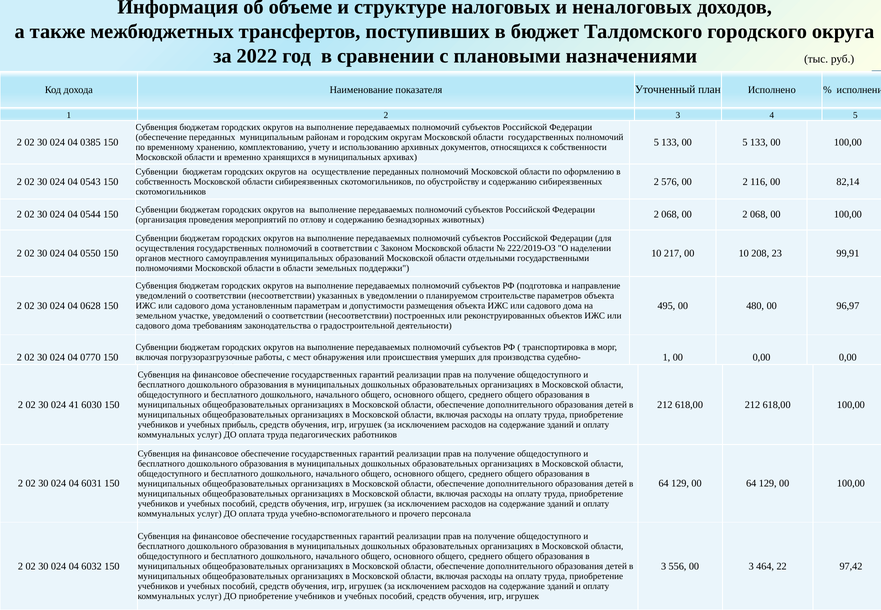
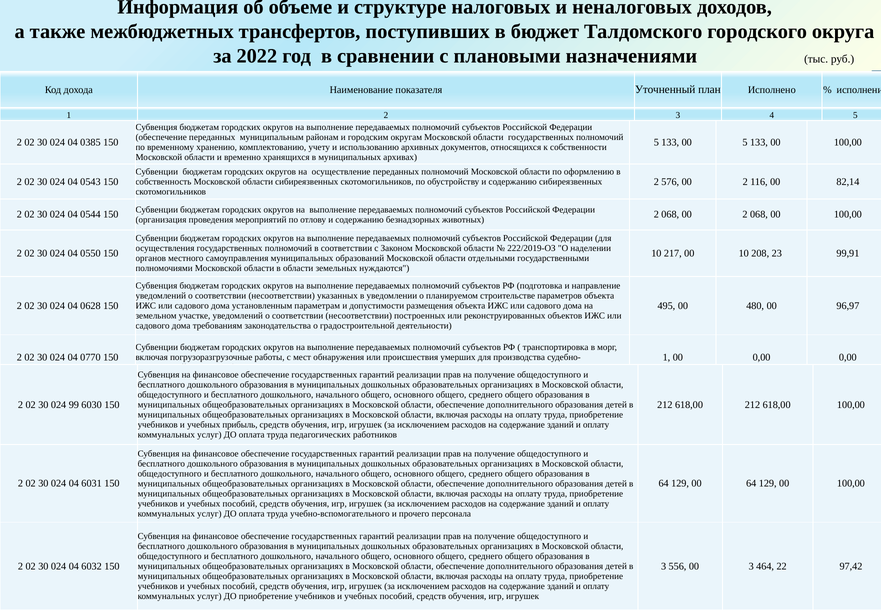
поддержки: поддержки -> нуждаются
41: 41 -> 99
